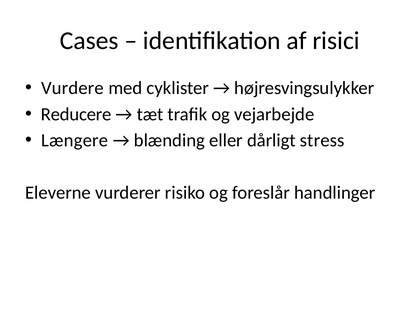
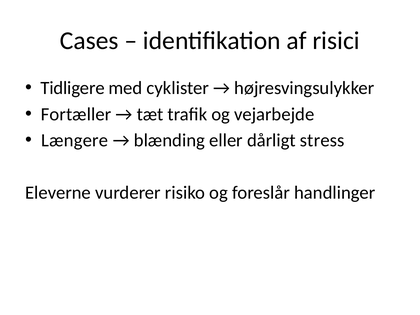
Vurdere: Vurdere -> Tidligere
Reducere: Reducere -> Fortæller
